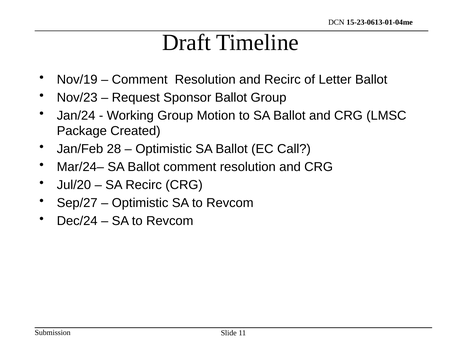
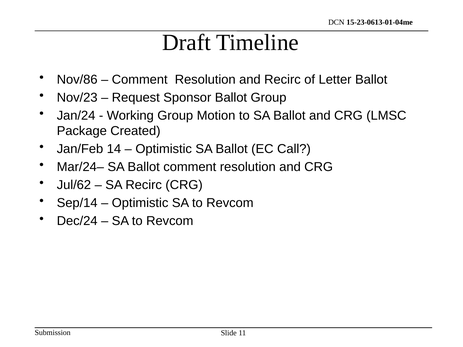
Nov/19: Nov/19 -> Nov/86
28: 28 -> 14
Jul/20: Jul/20 -> Jul/62
Sep/27: Sep/27 -> Sep/14
